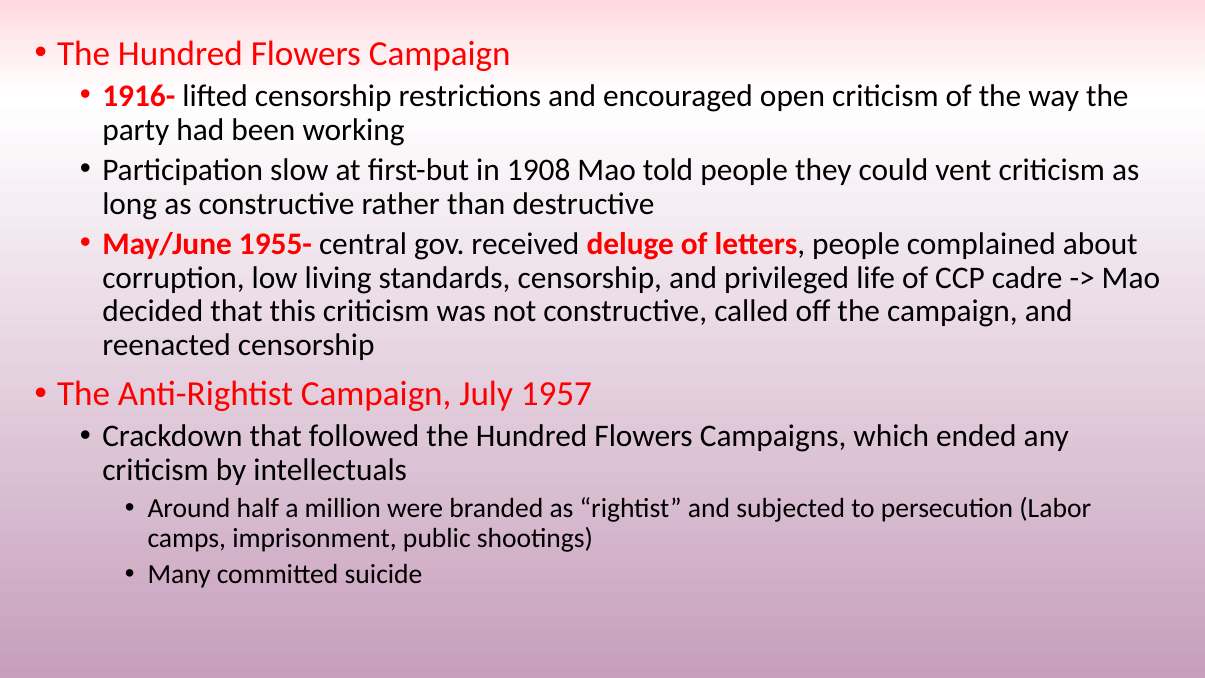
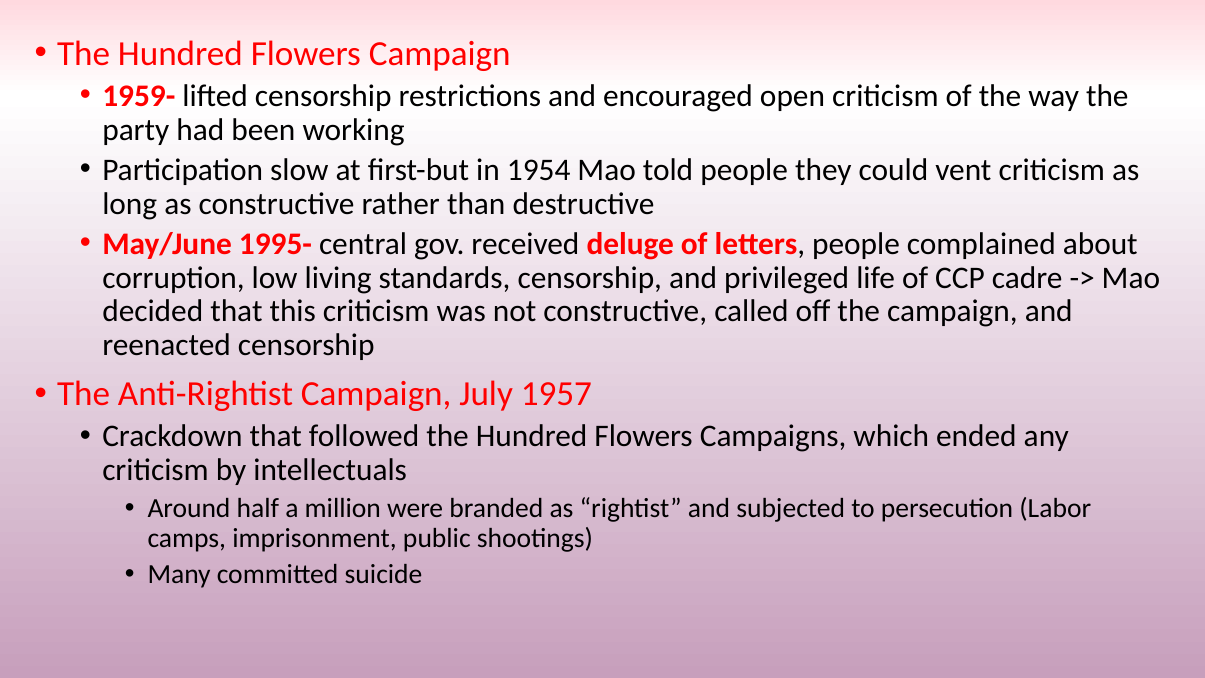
1916-: 1916- -> 1959-
1908: 1908 -> 1954
1955-: 1955- -> 1995-
